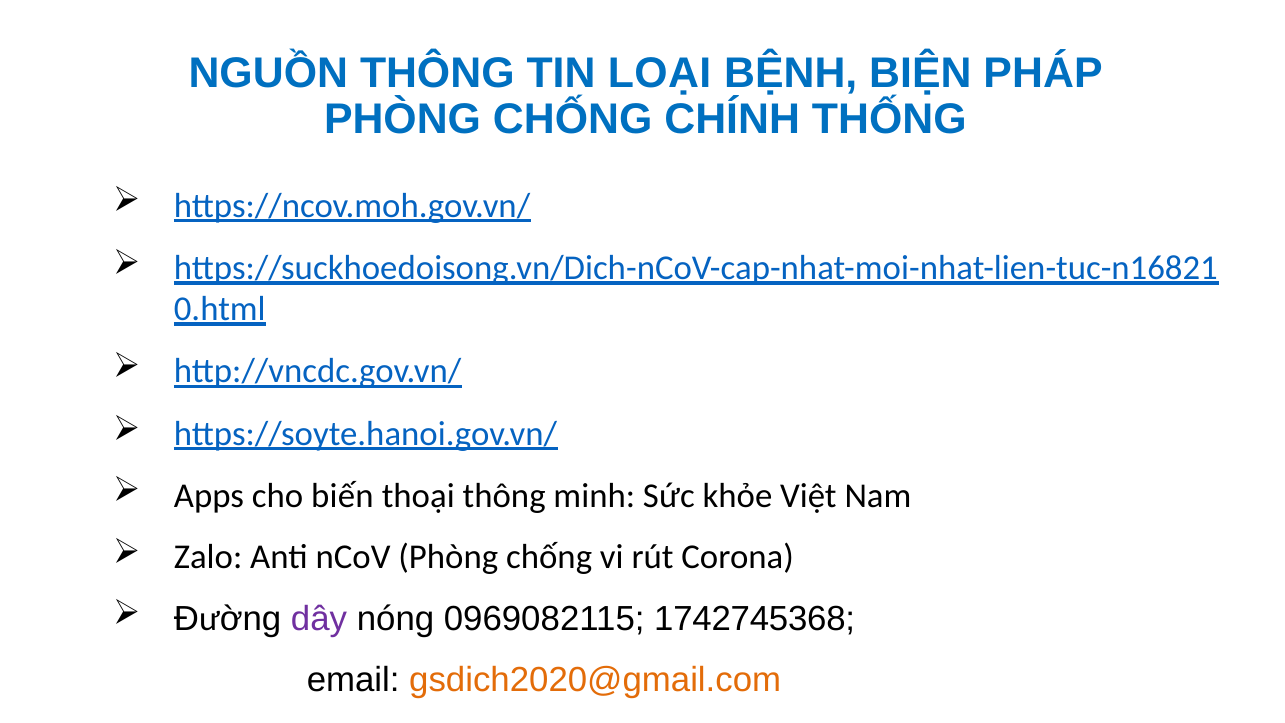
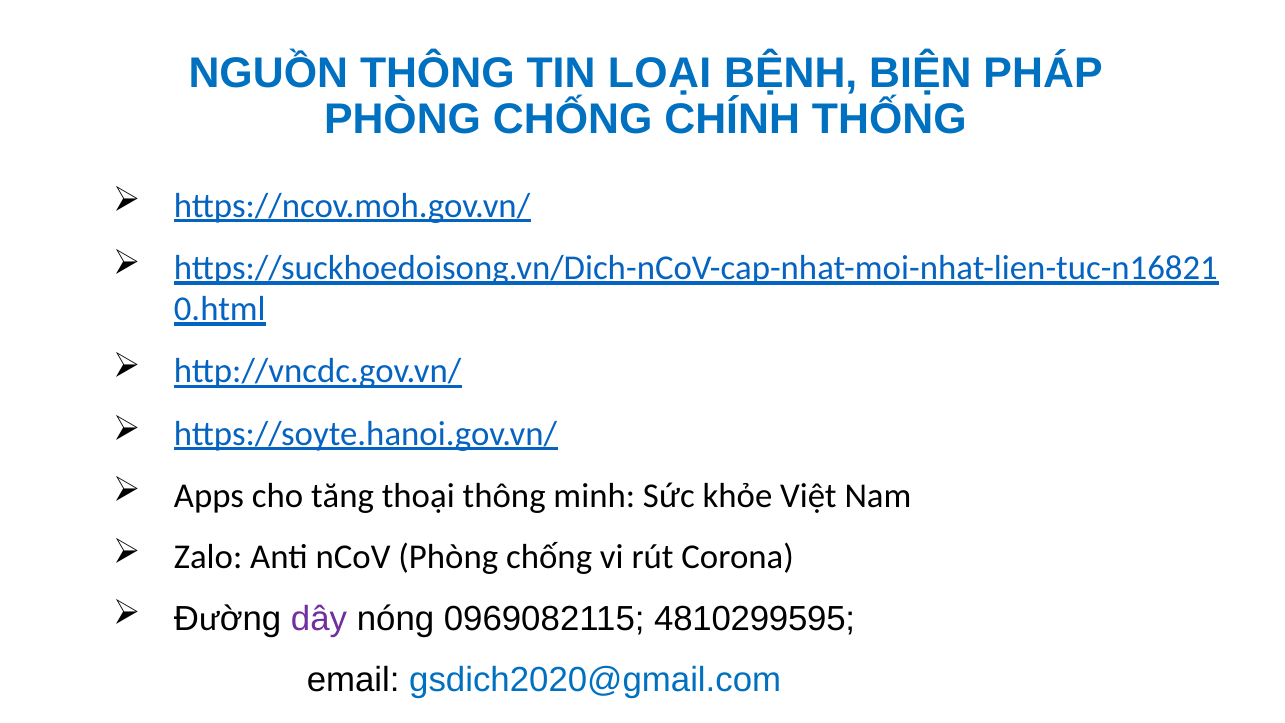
biến: biến -> tăng
1742745368: 1742745368 -> 4810299595
gsdich2020@gmail.com colour: orange -> blue
